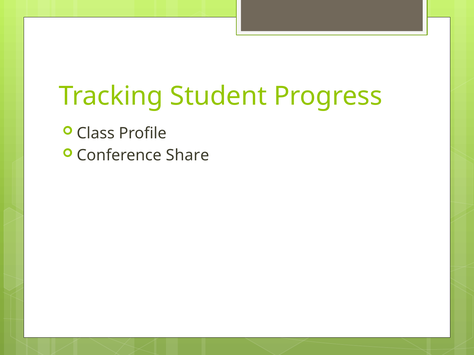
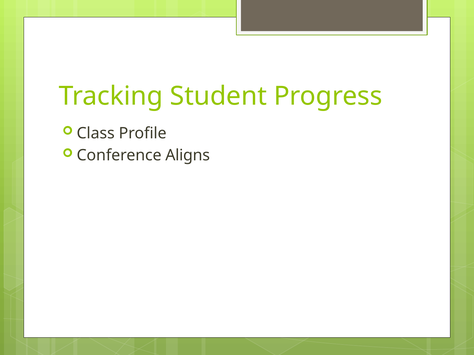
Share: Share -> Aligns
